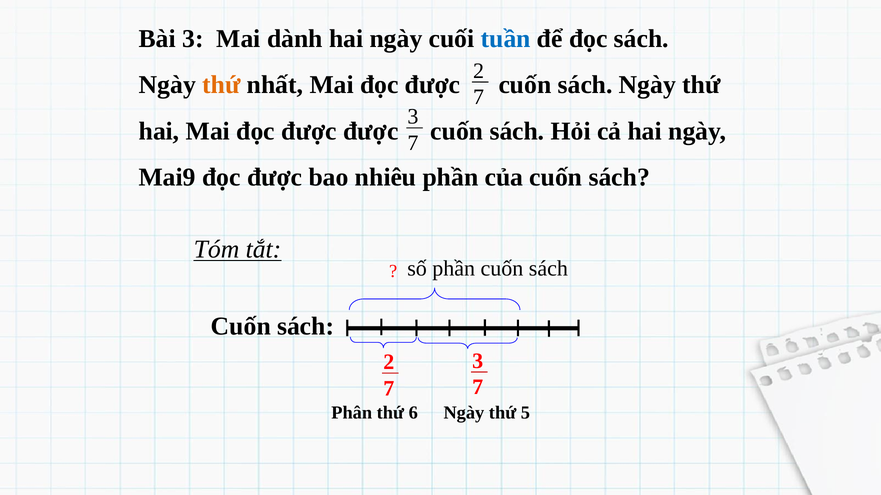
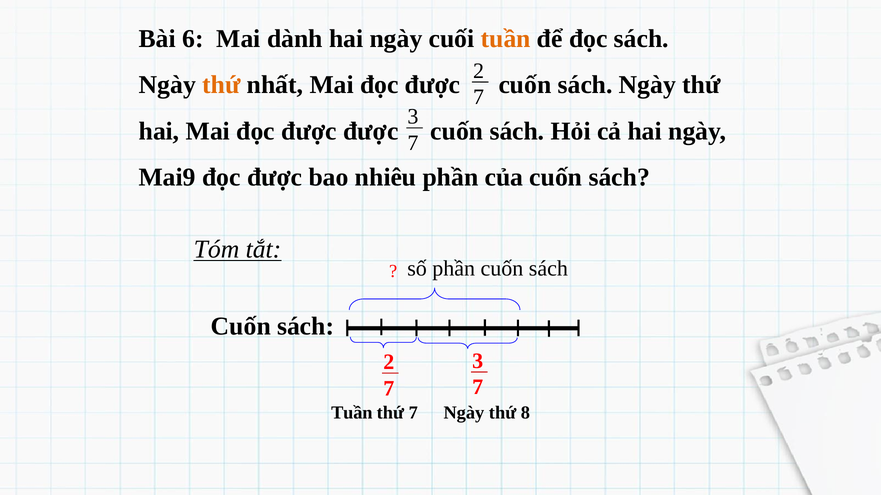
Bài 3: 3 -> 6
tuần at (506, 39) colour: blue -> orange
Phân at (352, 413): Phân -> Tuần
thứ 6: 6 -> 7
5: 5 -> 8
